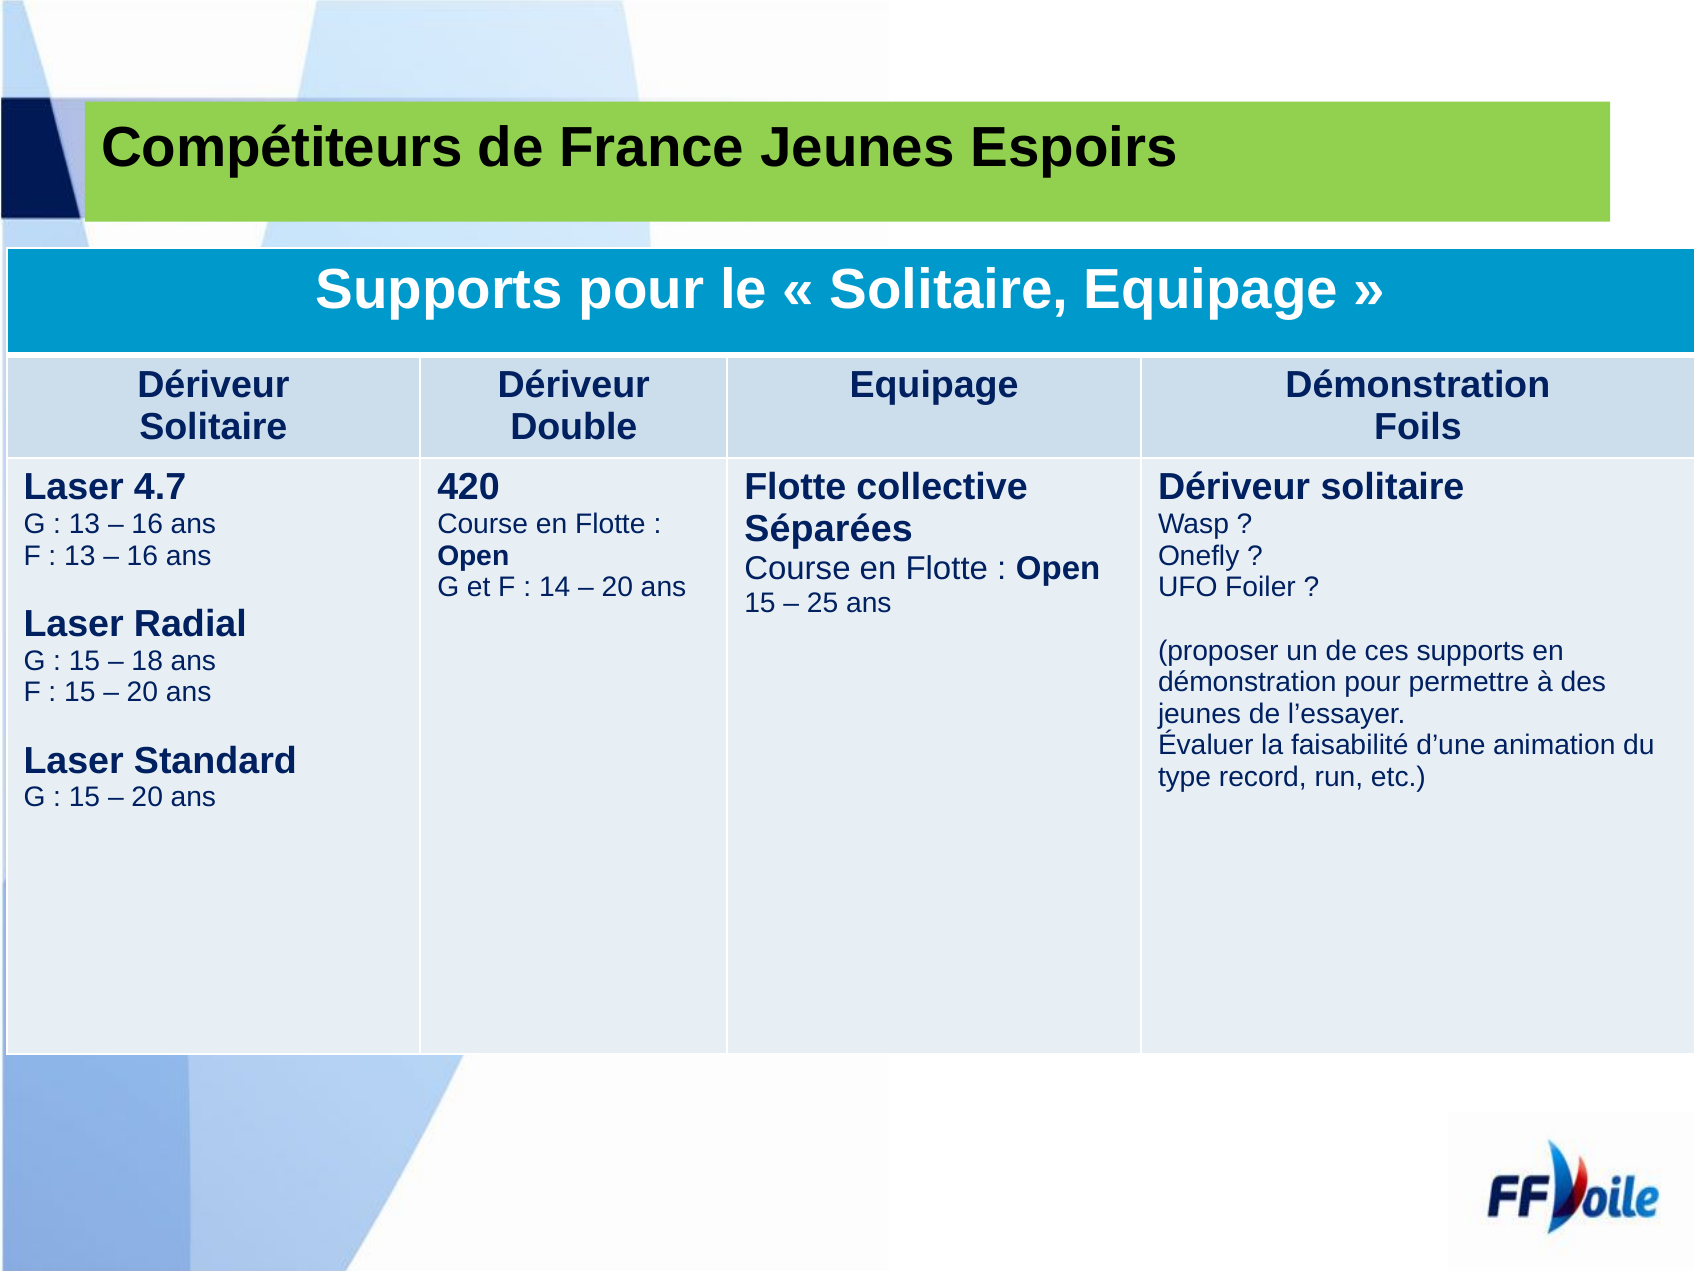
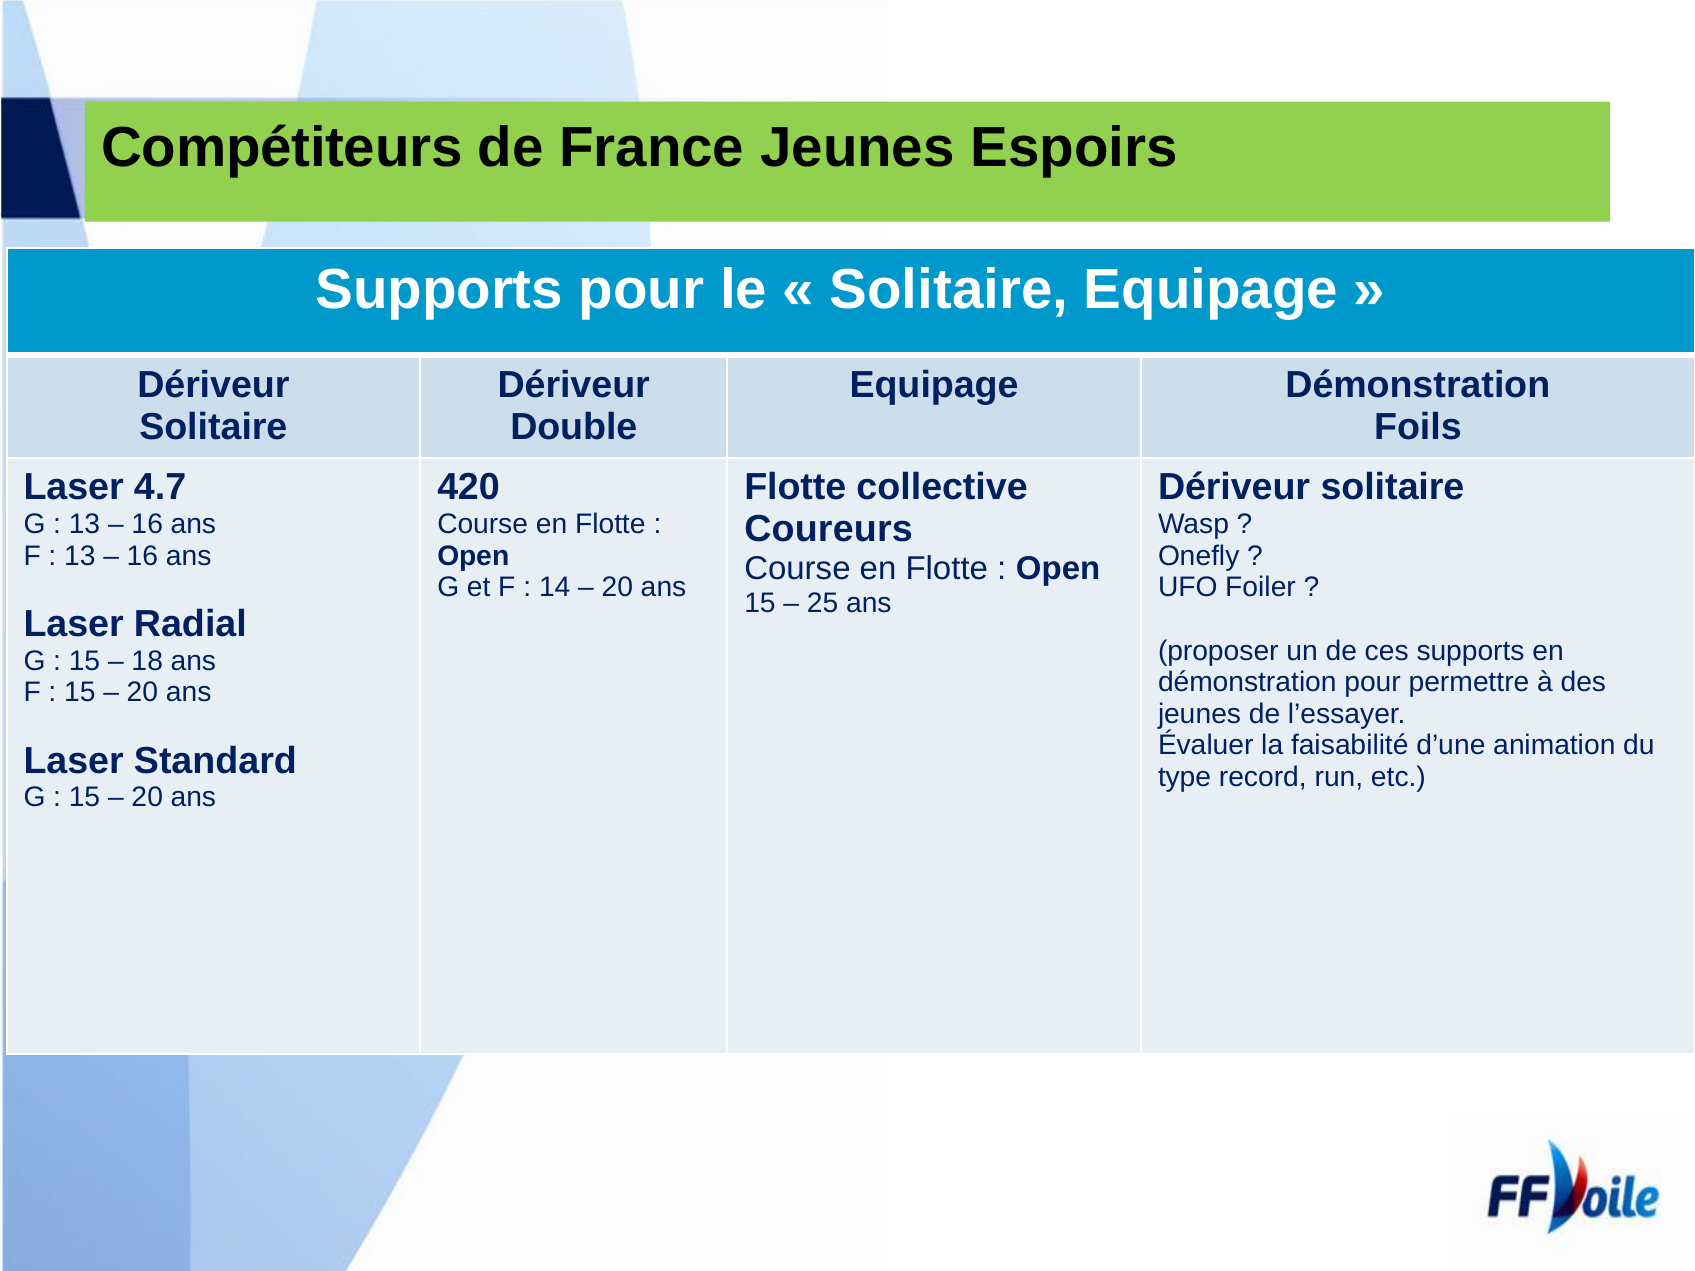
Séparées: Séparées -> Coureurs
